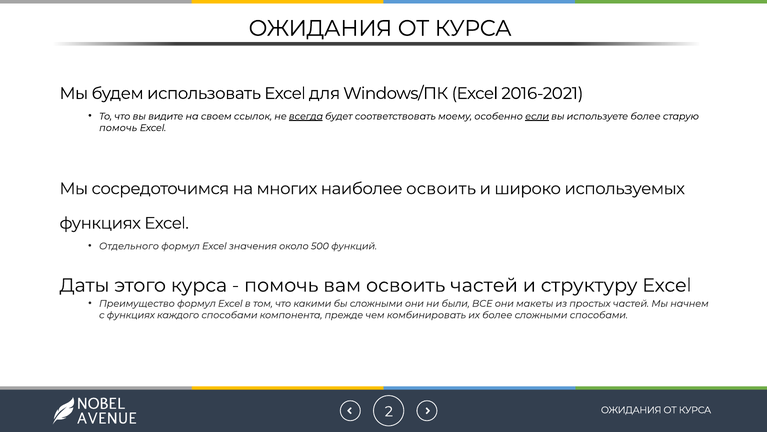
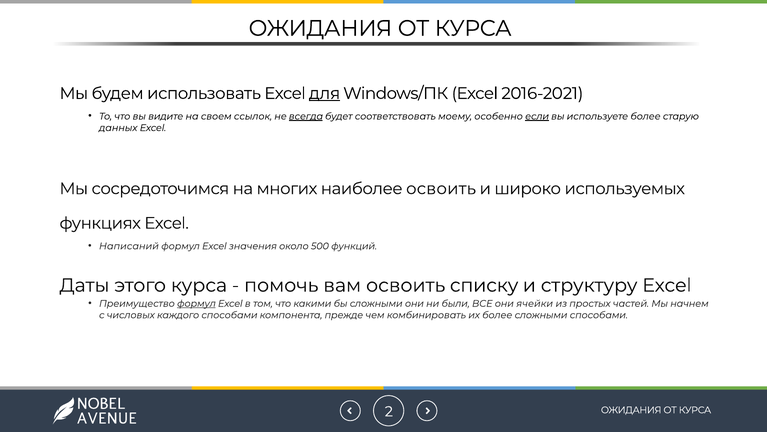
для underline: none -> present
помочь at (118, 128): помочь -> данных
Отдельного: Отдельного -> Написаний
освоить частей: частей -> списку
формул at (196, 303) underline: none -> present
макеты: макеты -> ячейки
с функциях: функциях -> числовых
